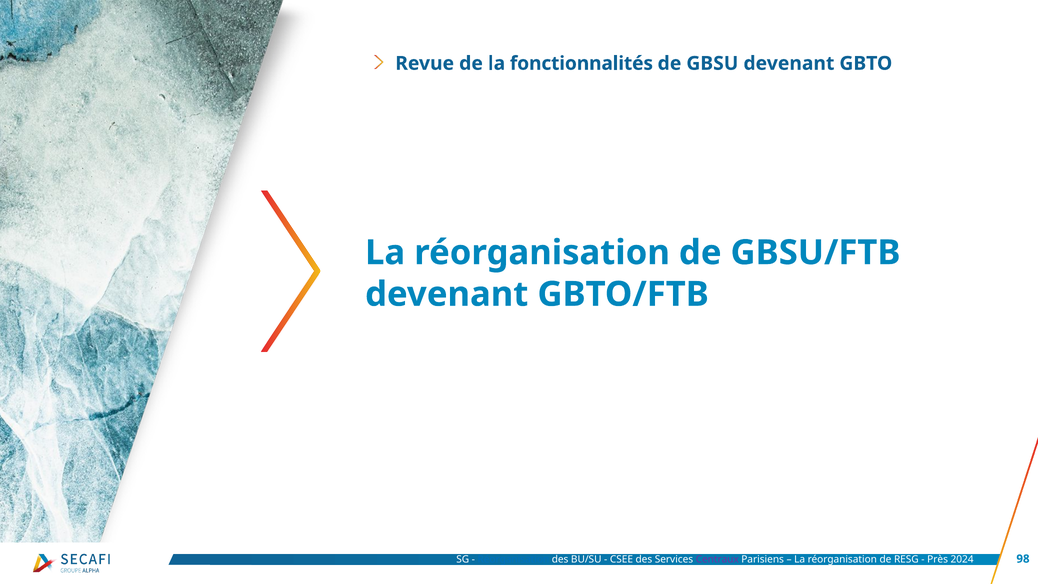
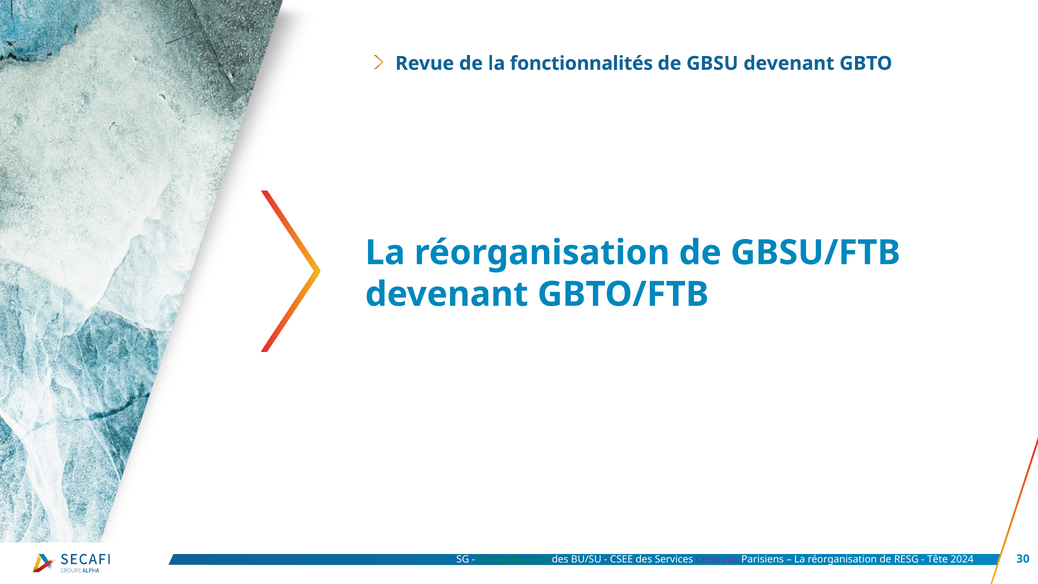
Réorganisation at (513, 559) colour: blue -> green
Près: Près -> Tête
98: 98 -> 30
